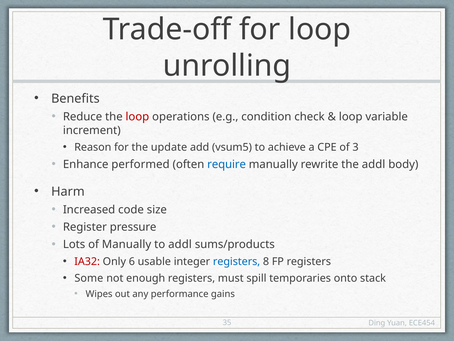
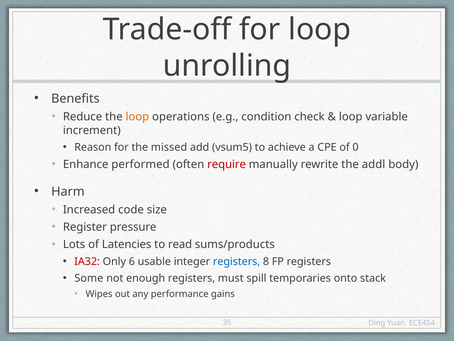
loop at (137, 116) colour: red -> orange
update: update -> missed
3: 3 -> 0
require colour: blue -> red
of Manually: Manually -> Latencies
to addl: addl -> read
